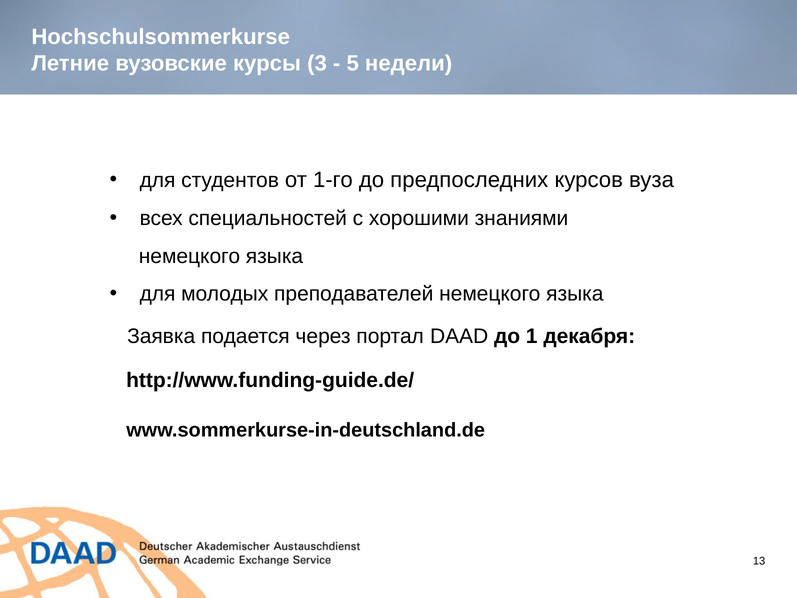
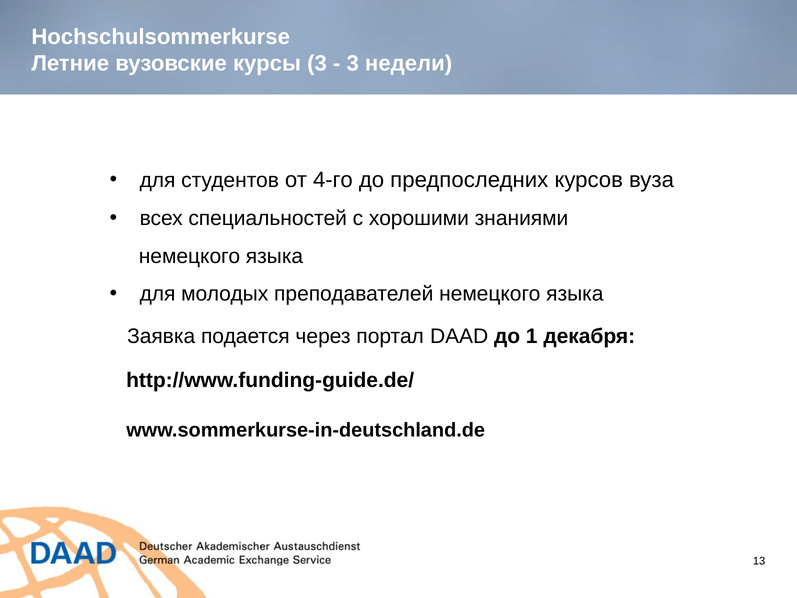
5 at (353, 63): 5 -> 3
1-го: 1-го -> 4-го
